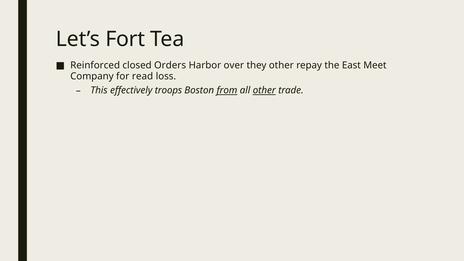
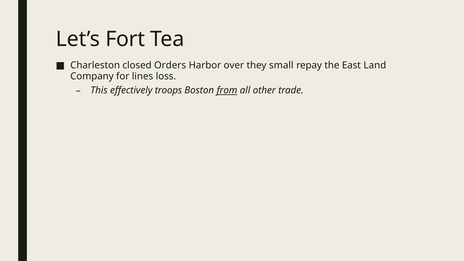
Reinforced: Reinforced -> Charleston
they other: other -> small
Meet: Meet -> Land
read: read -> lines
other at (264, 90) underline: present -> none
